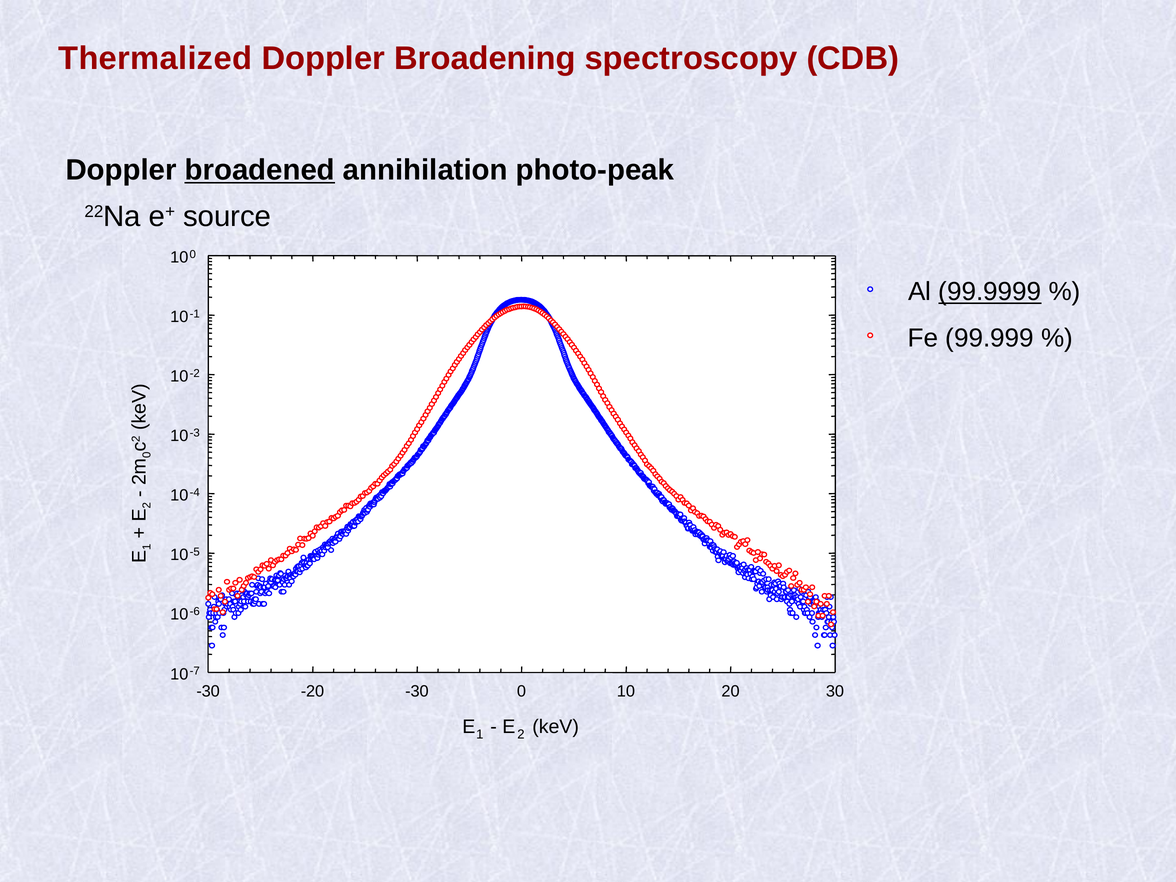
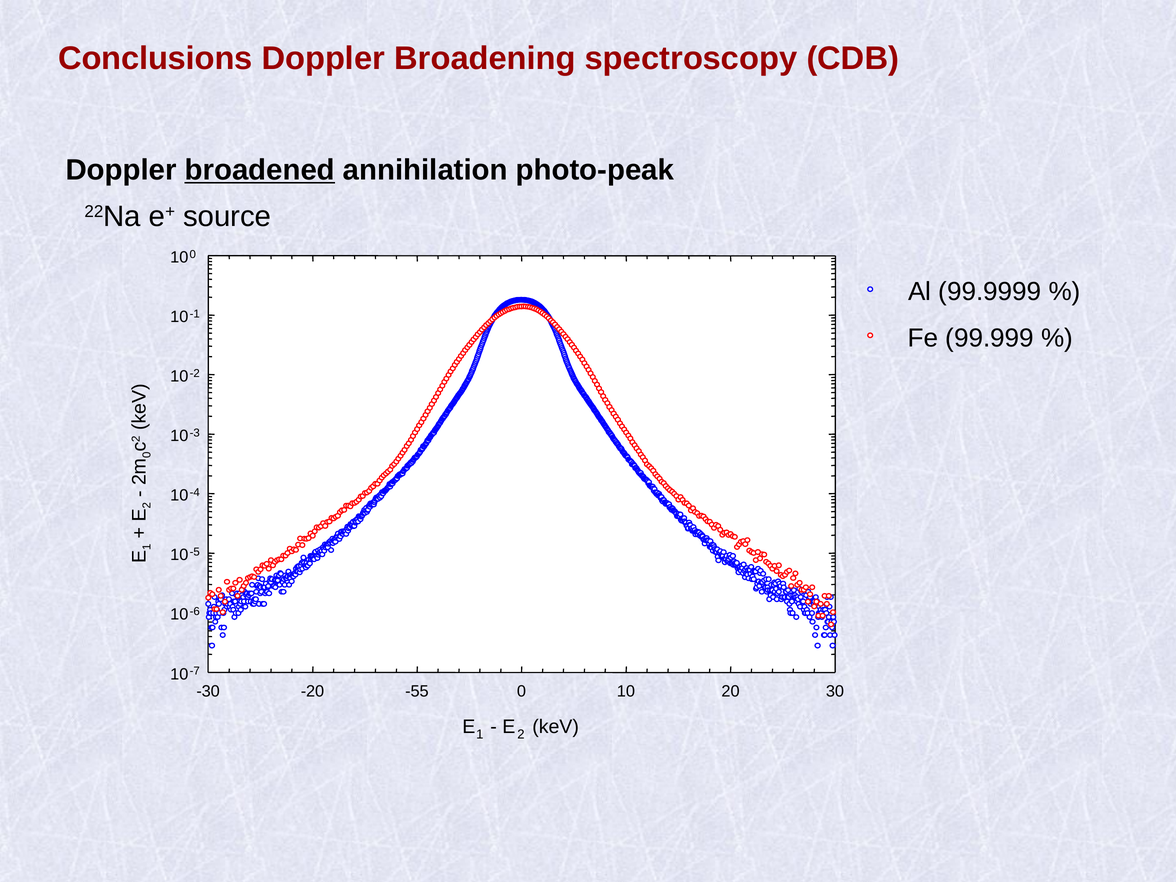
Thermalized: Thermalized -> Conclusions
99.9999 underline: present -> none
-20 -30: -30 -> -55
